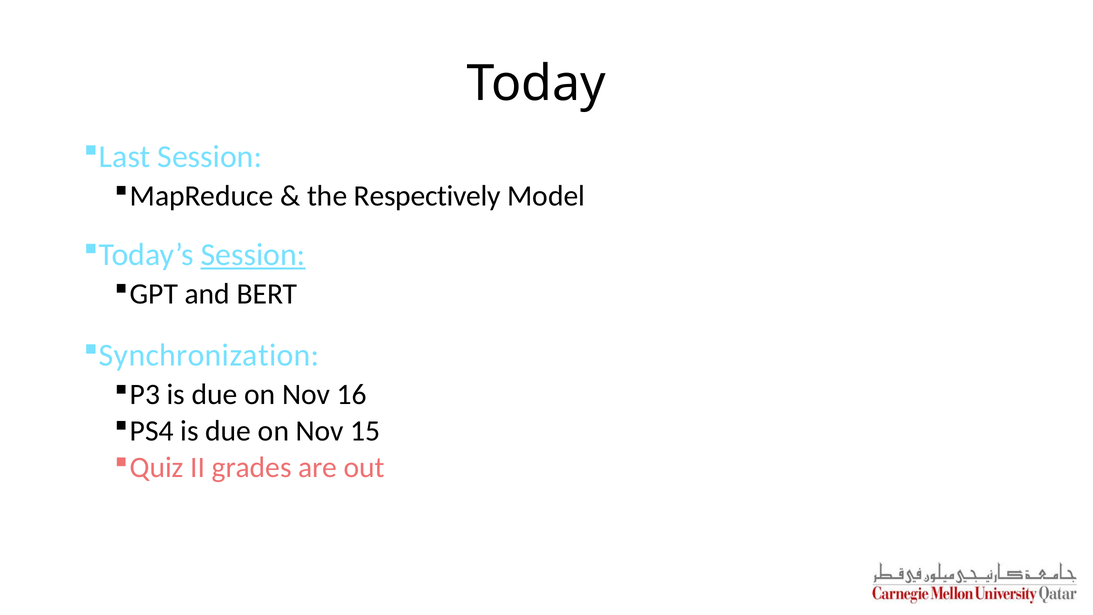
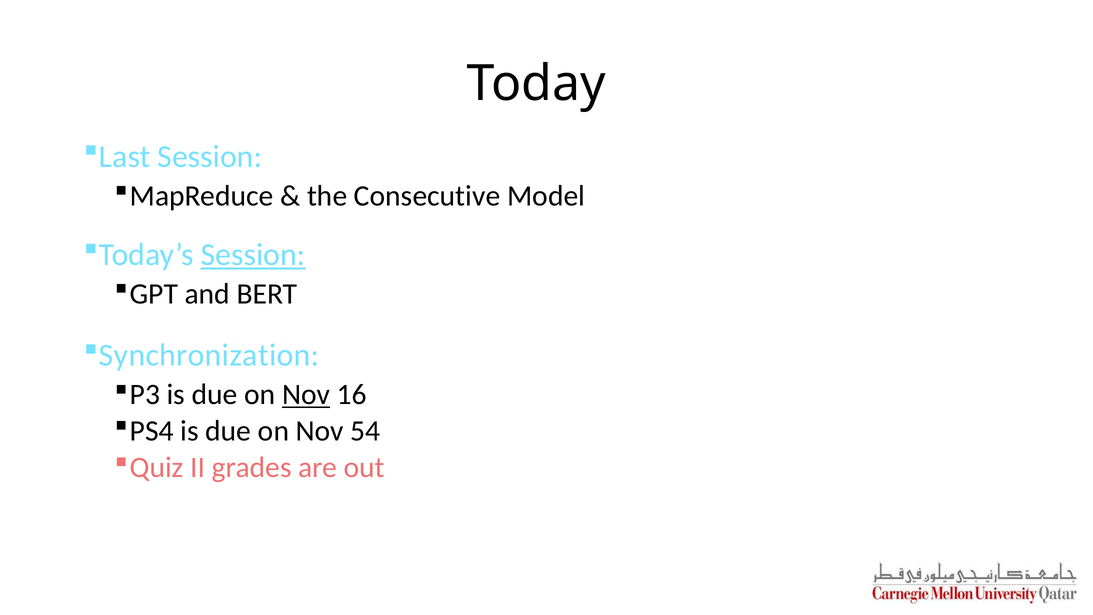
Respectively: Respectively -> Consecutive
Nov at (306, 394) underline: none -> present
15: 15 -> 54
